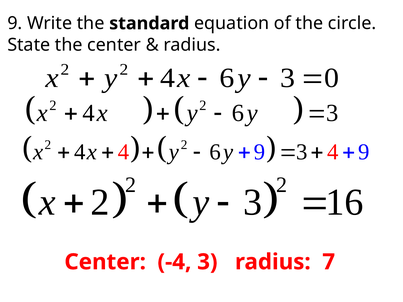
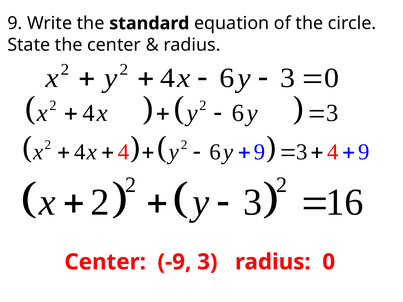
-4: -4 -> -9
radius 7: 7 -> 0
